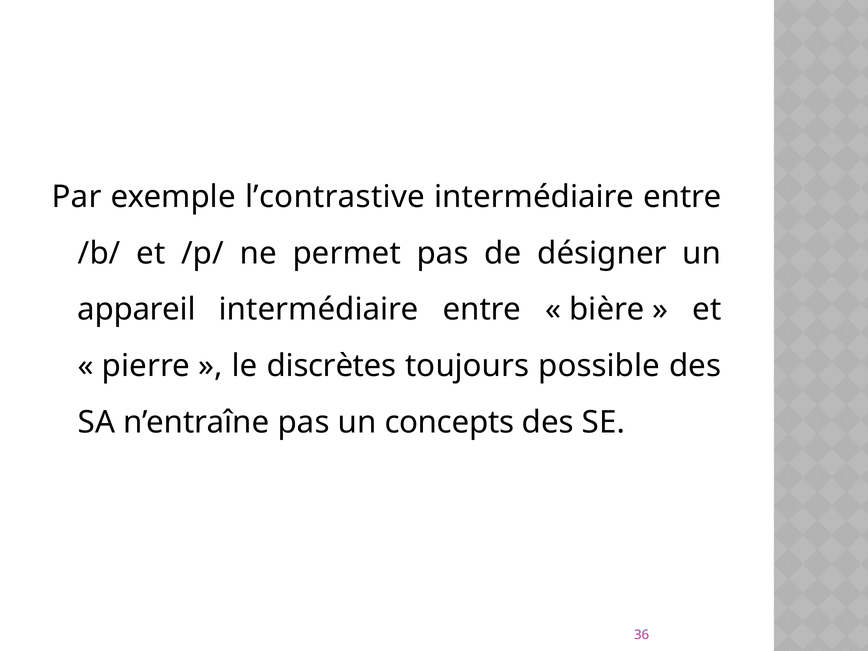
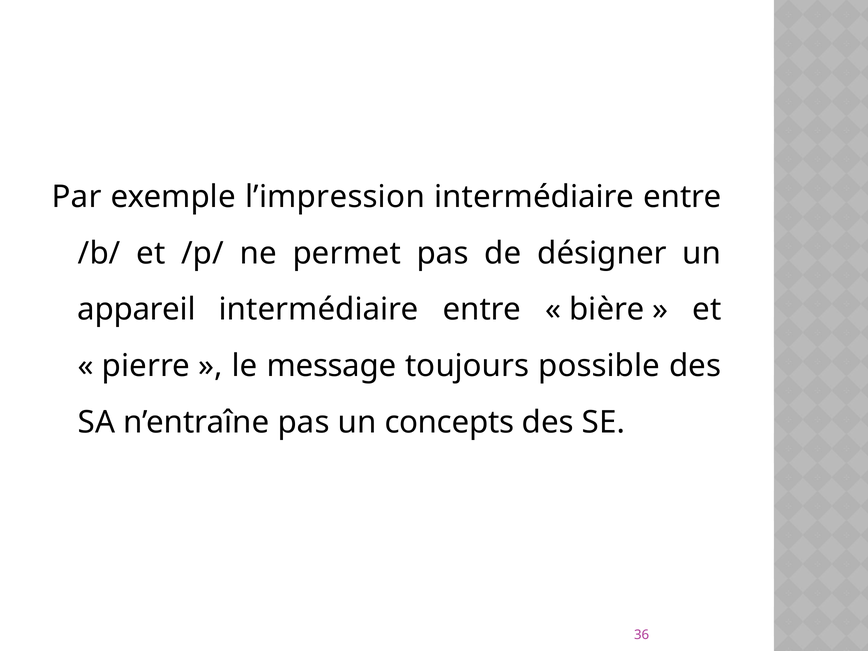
l’contrastive: l’contrastive -> l’impression
discrètes: discrètes -> message
